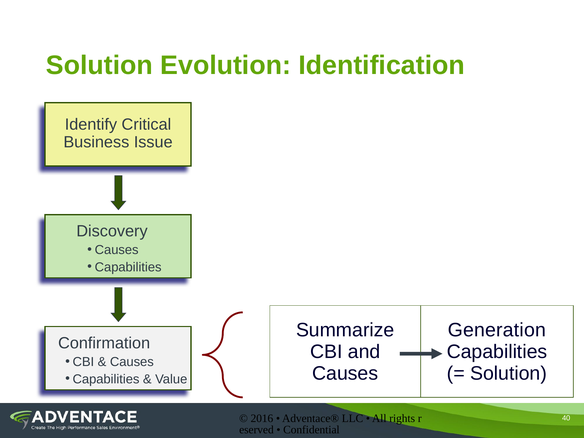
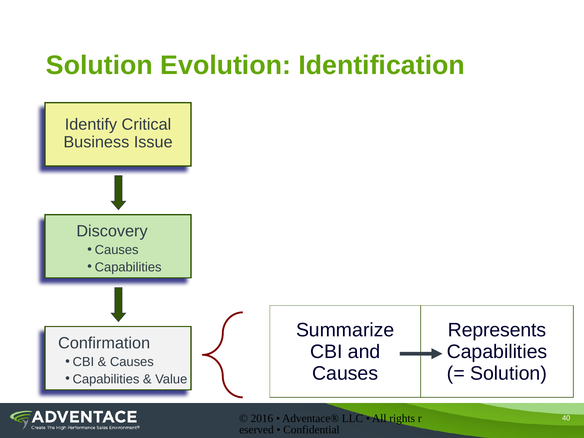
Generation: Generation -> Represents
